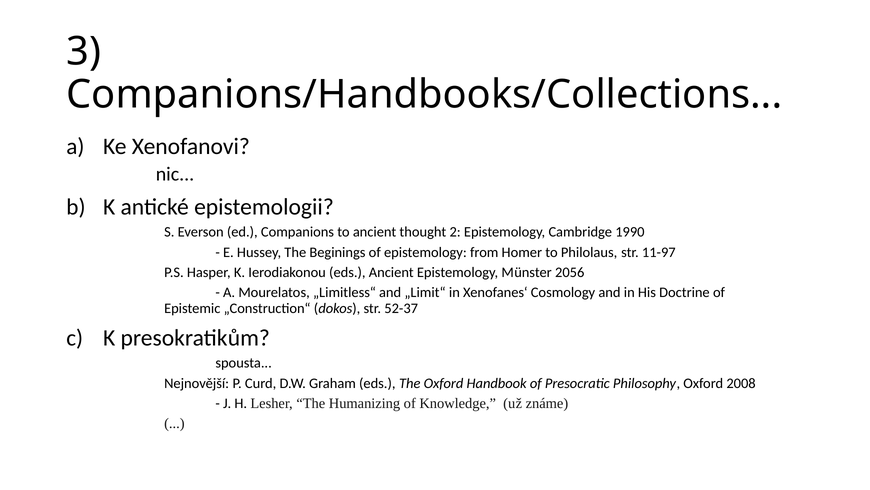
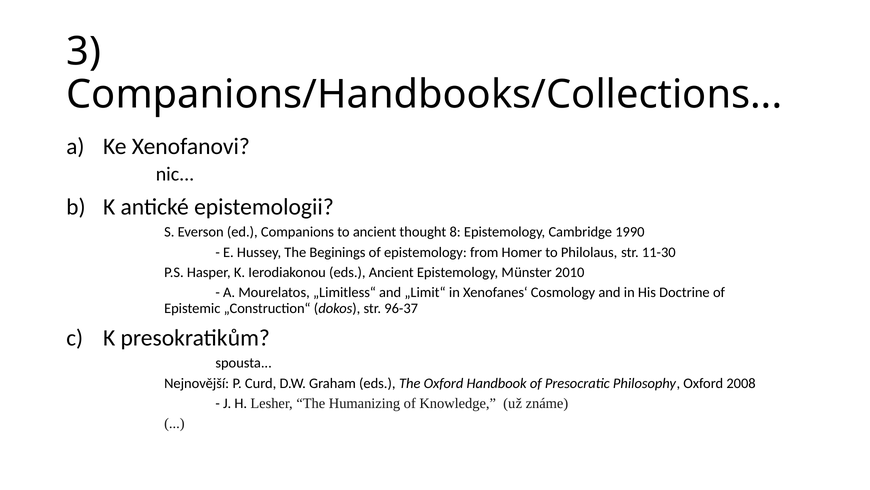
2: 2 -> 8
11-97: 11-97 -> 11-30
2056: 2056 -> 2010
52-37: 52-37 -> 96-37
